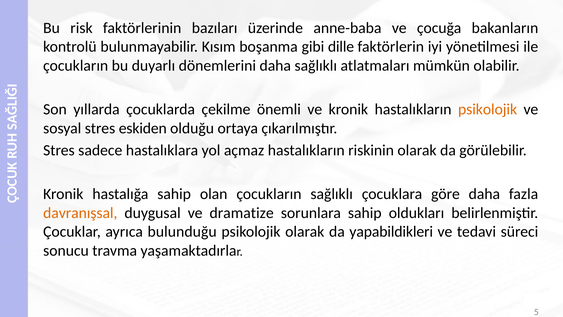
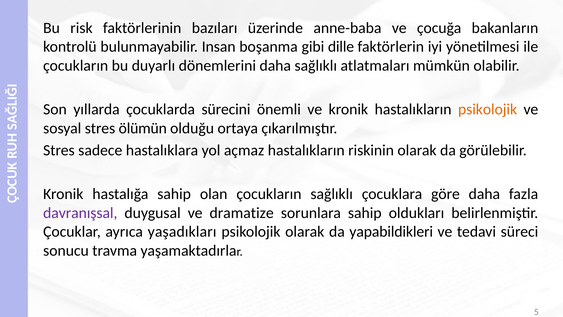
Kısım: Kısım -> Insan
çekilme: çekilme -> sürecini
eskiden: eskiden -> ölümün
davranışsal colour: orange -> purple
bulunduğu: bulunduğu -> yaşadıkları
